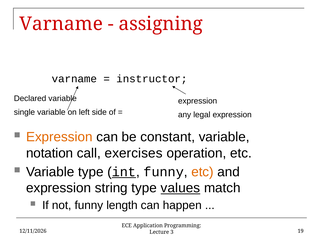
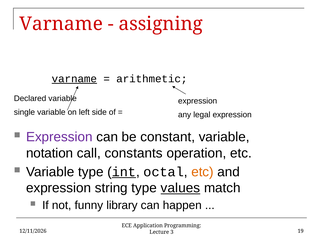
varname at (74, 79) underline: none -> present
instructor: instructor -> arithmetic
Expression at (59, 137) colour: orange -> purple
exercises: exercises -> constants
funny at (164, 172): funny -> octal
length: length -> library
